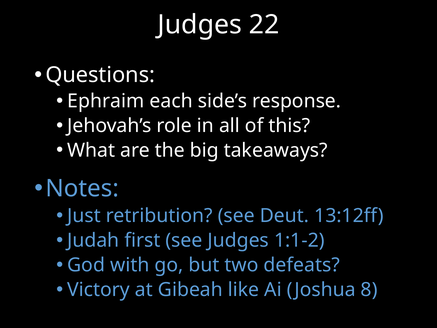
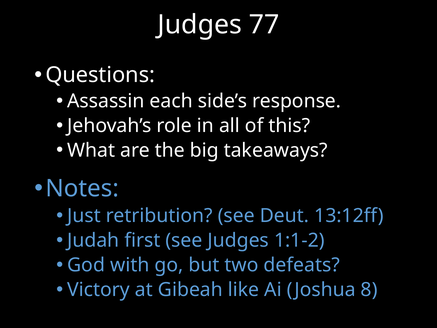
22: 22 -> 77
Ephraim: Ephraim -> Assassin
